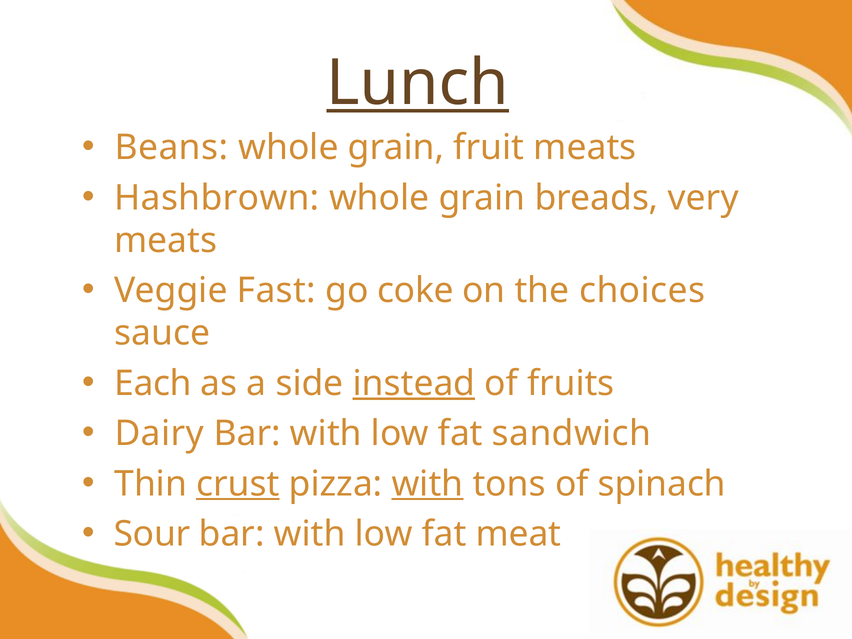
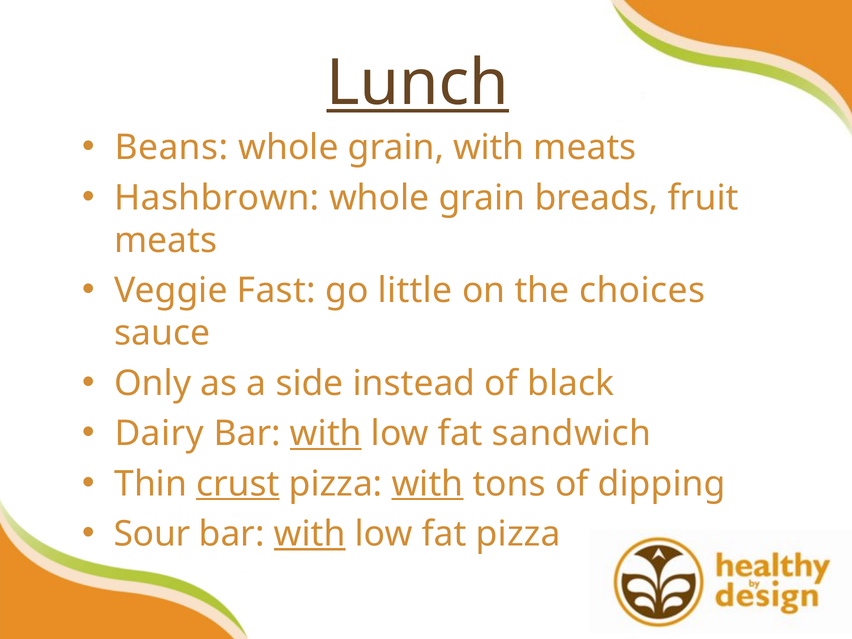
grain fruit: fruit -> with
very: very -> fruit
coke: coke -> little
Each: Each -> Only
instead underline: present -> none
fruits: fruits -> black
with at (326, 434) underline: none -> present
spinach: spinach -> dipping
with at (310, 534) underline: none -> present
fat meat: meat -> pizza
